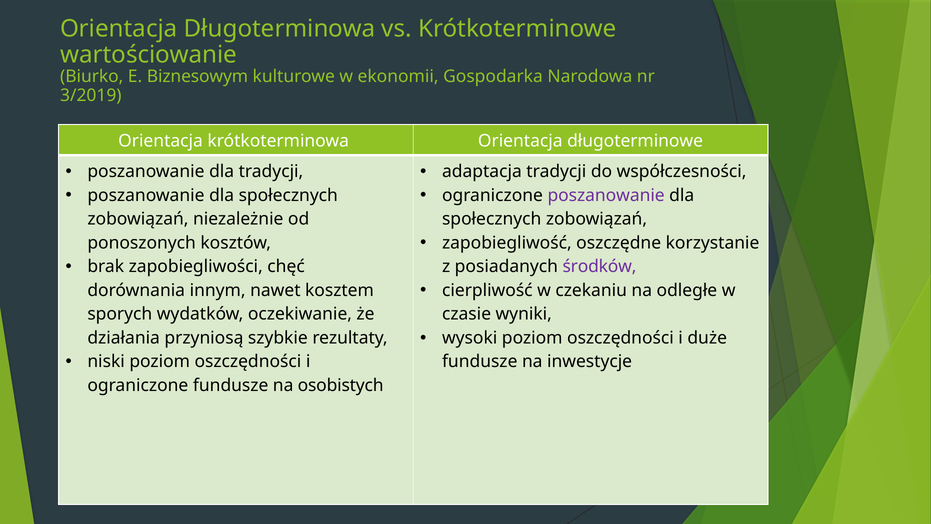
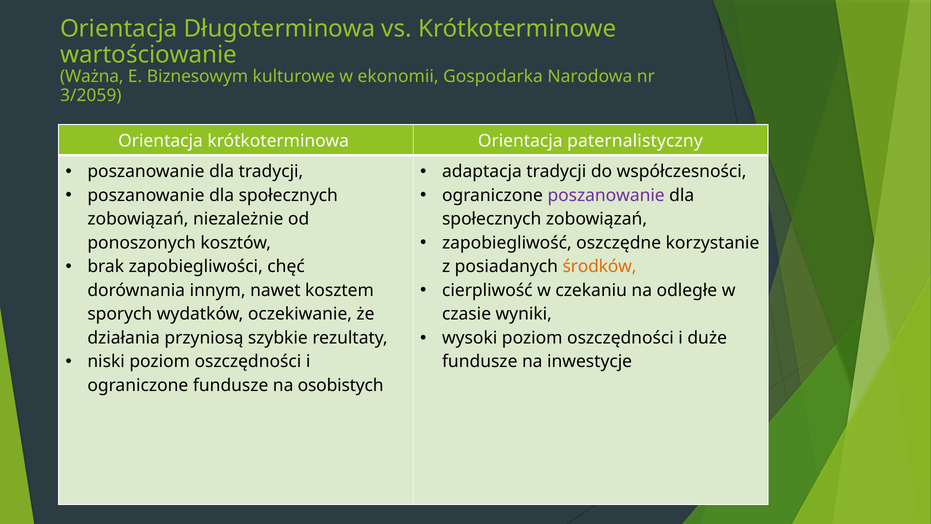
Biurko: Biurko -> Ważna
3/2019: 3/2019 -> 3/2059
długoterminowe: długoterminowe -> paternalistyczny
środków colour: purple -> orange
